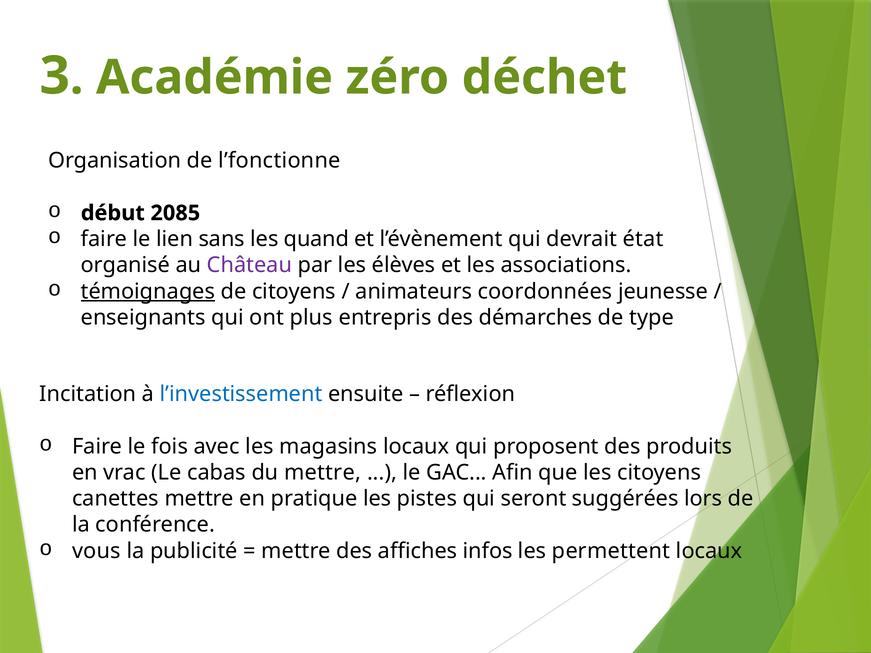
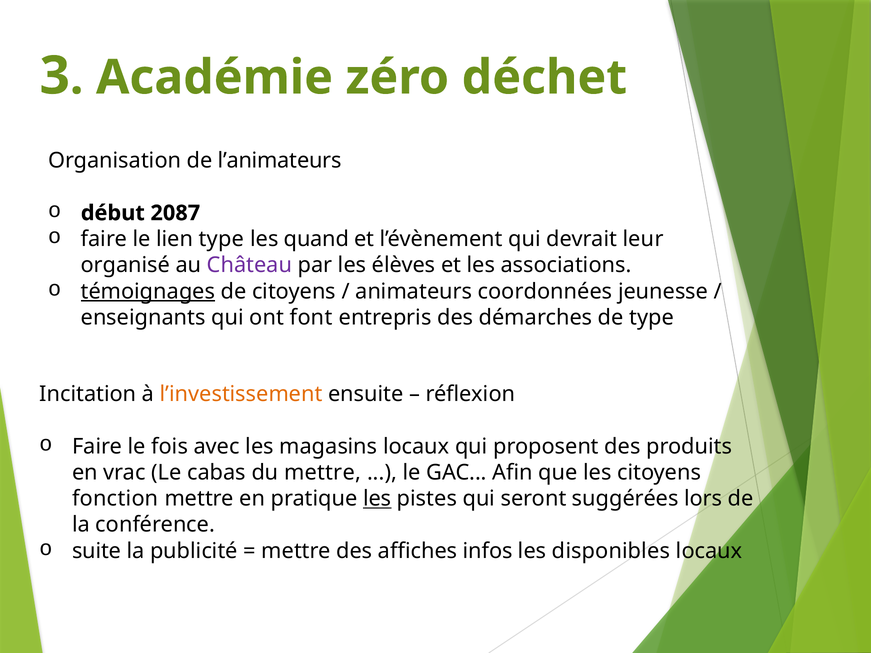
l’fonctionne: l’fonctionne -> l’animateurs
2085: 2085 -> 2087
lien sans: sans -> type
état: état -> leur
plus: plus -> font
l’investissement colour: blue -> orange
canettes: canettes -> fonction
les at (377, 499) underline: none -> present
vous: vous -> suite
permettent: permettent -> disponibles
